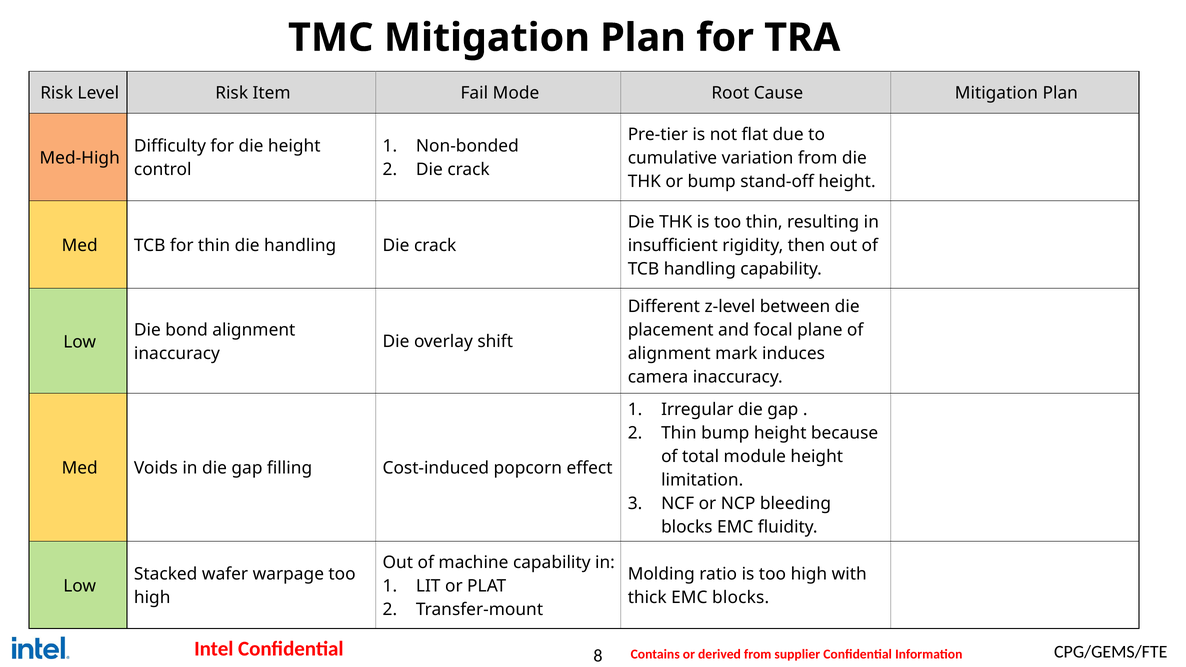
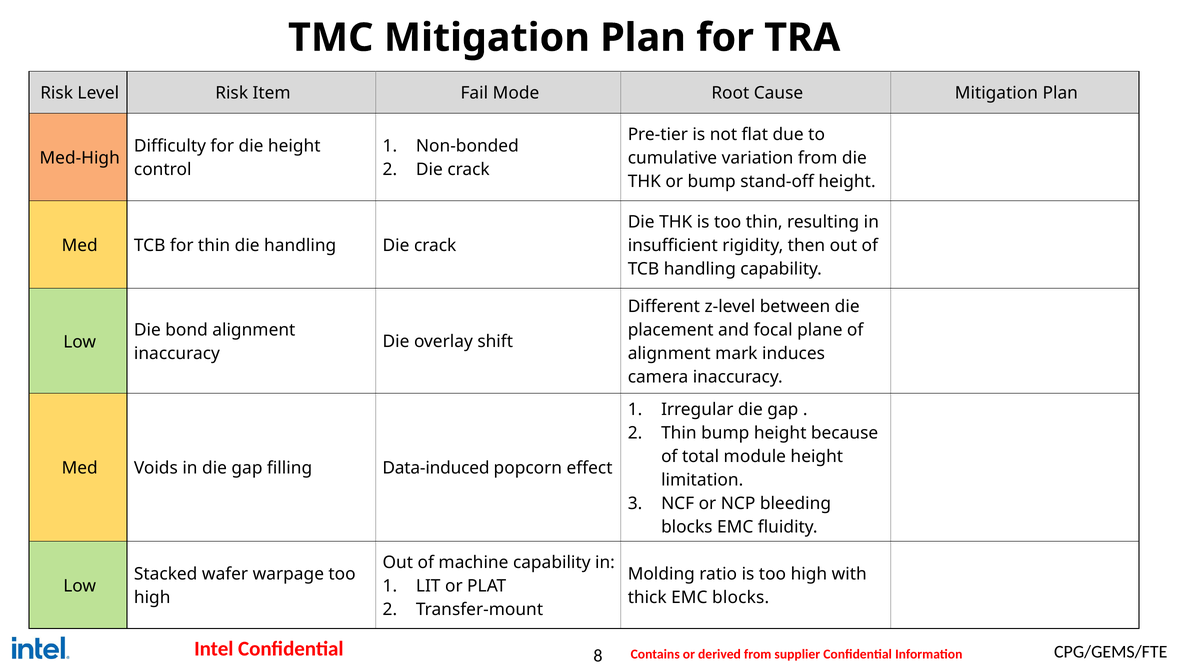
Cost-induced: Cost-induced -> Data-induced
